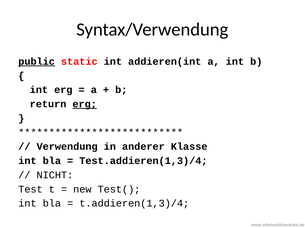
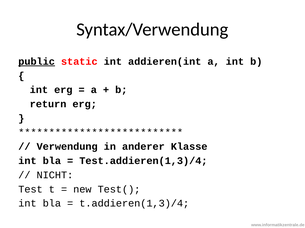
erg at (85, 104) underline: present -> none
